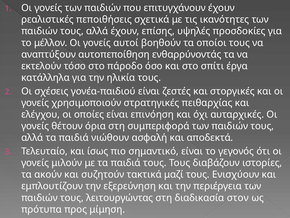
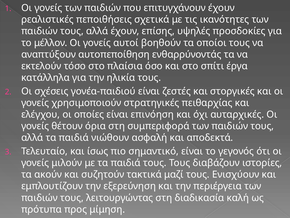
πάροδο: πάροδο -> πλαίσια
στον: στον -> καλή
